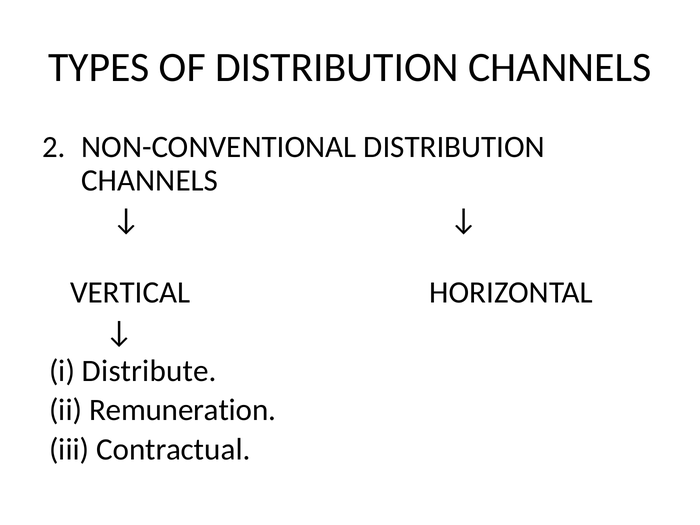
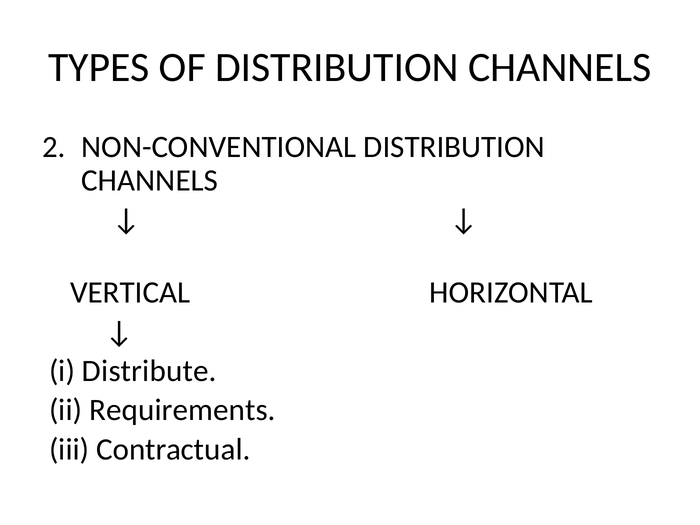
Remuneration: Remuneration -> Requirements
